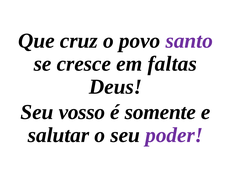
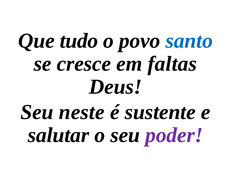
cruz: cruz -> tudo
santo colour: purple -> blue
vosso: vosso -> neste
somente: somente -> sustente
